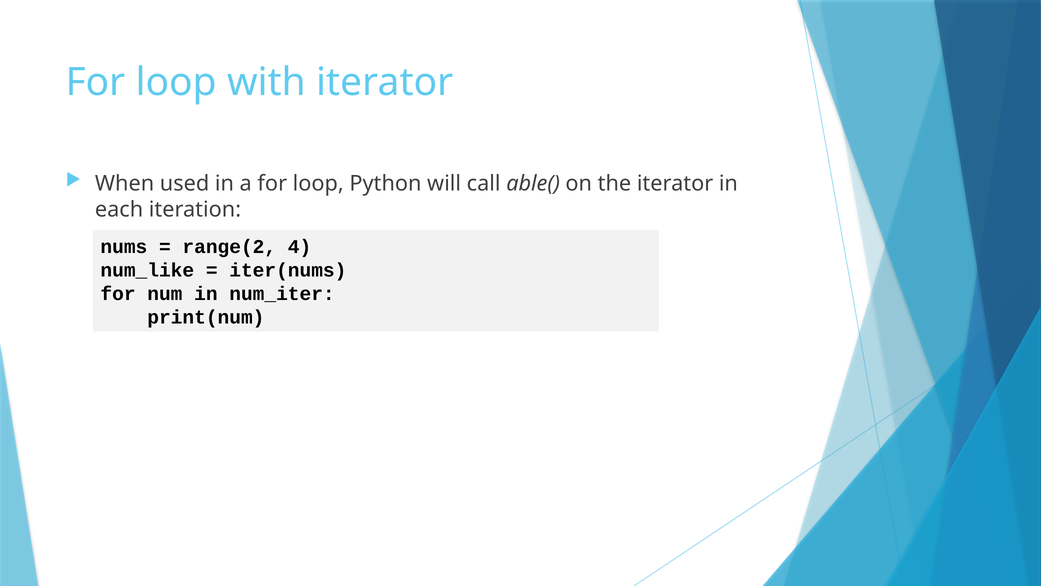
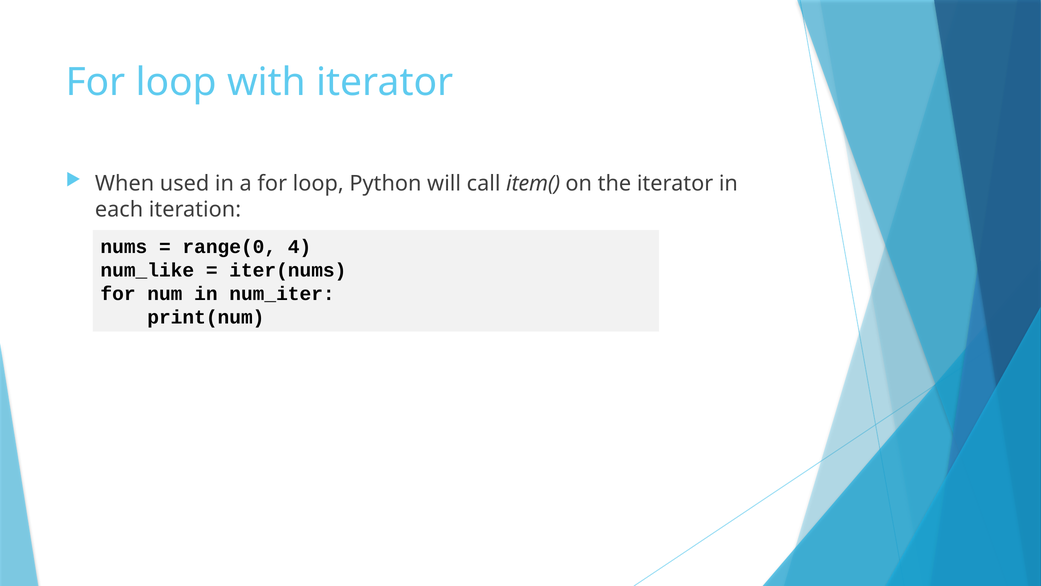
able(: able( -> item(
range(2: range(2 -> range(0
